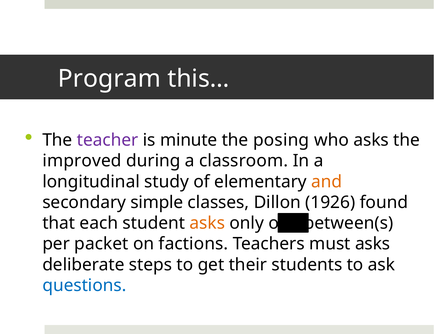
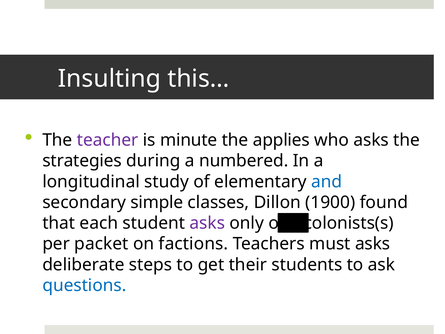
Program: Program -> Insulting
posing: posing -> applies
improved: improved -> strategies
classroom: classroom -> numbered
and colour: orange -> blue
1926: 1926 -> 1900
asks at (207, 223) colour: orange -> purple
between(s: between(s -> colonists(s
